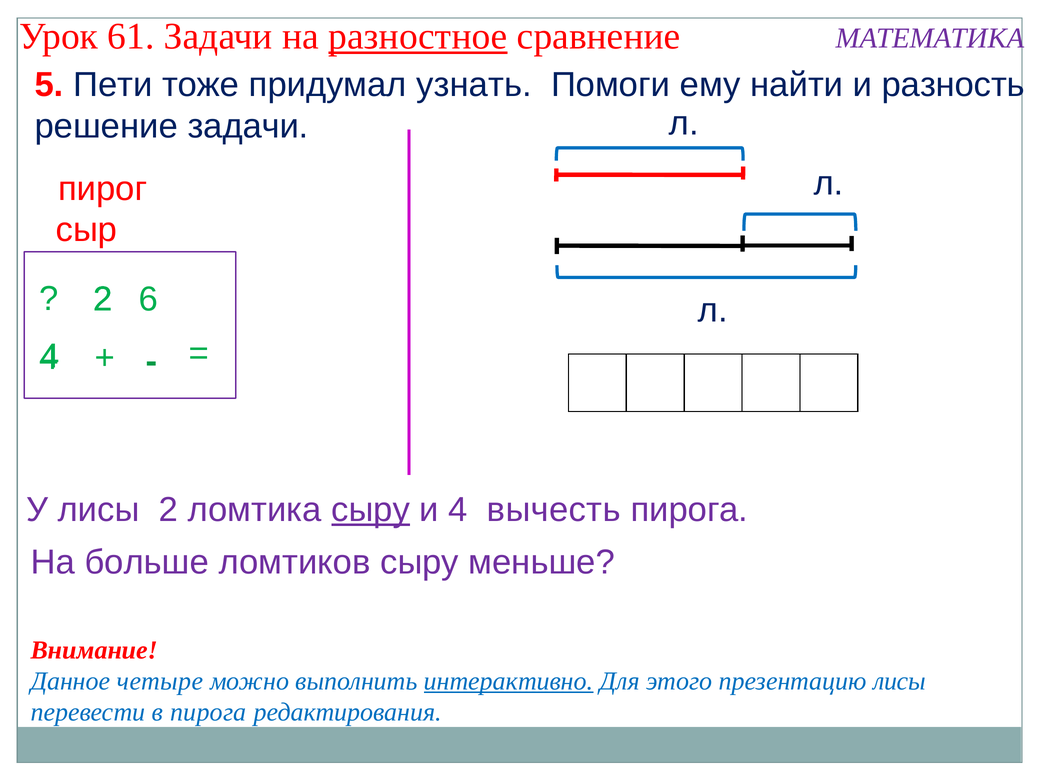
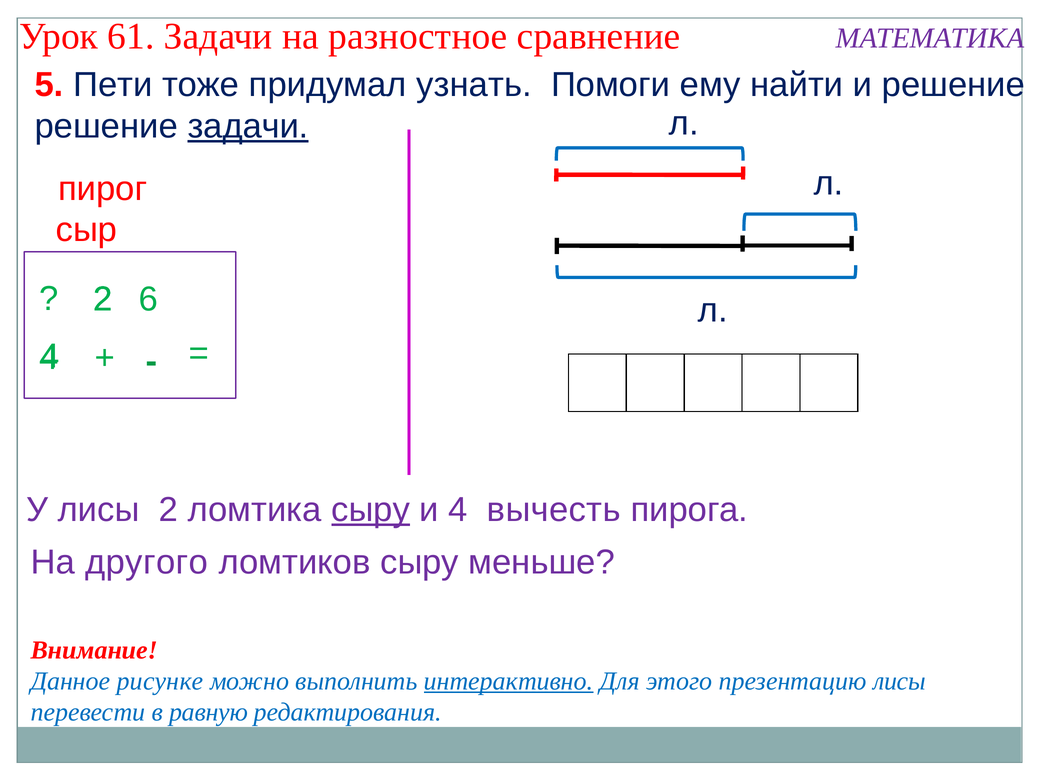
разностное underline: present -> none
и разность: разность -> решение
задачи at (248, 126) underline: none -> present
больше: больше -> другого
четыре: четыре -> рисунке
в пирога: пирога -> равную
